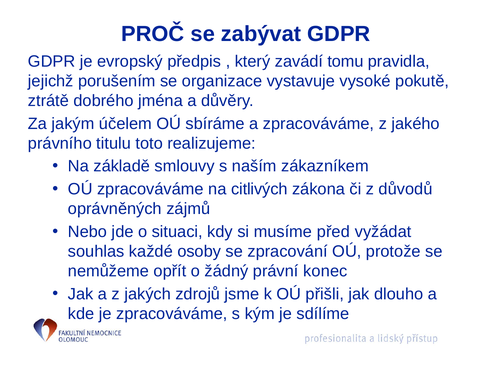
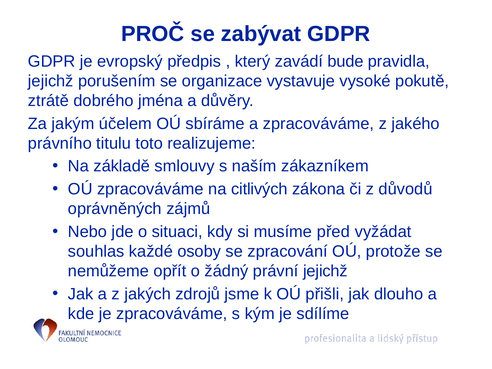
tomu: tomu -> bude
právní konec: konec -> jejichž
